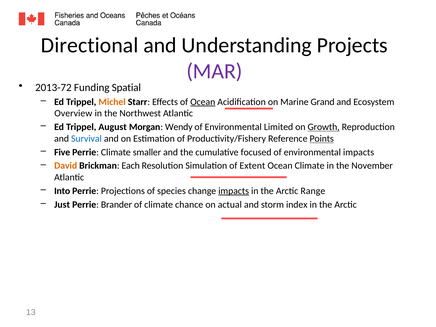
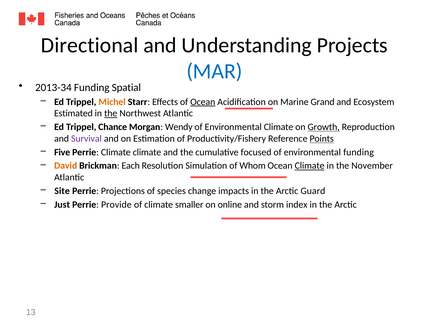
MAR colour: purple -> blue
2013-72: 2013-72 -> 2013-34
Overview: Overview -> Estimated
the at (111, 113) underline: none -> present
August: August -> Chance
Environmental Limited: Limited -> Climate
Survival colour: blue -> purple
Climate smaller: smaller -> climate
environmental impacts: impacts -> funding
Extent: Extent -> Whom
Climate at (310, 166) underline: none -> present
Into: Into -> Site
impacts at (234, 191) underline: present -> none
Range: Range -> Guard
Brander: Brander -> Provide
chance: chance -> smaller
actual: actual -> online
